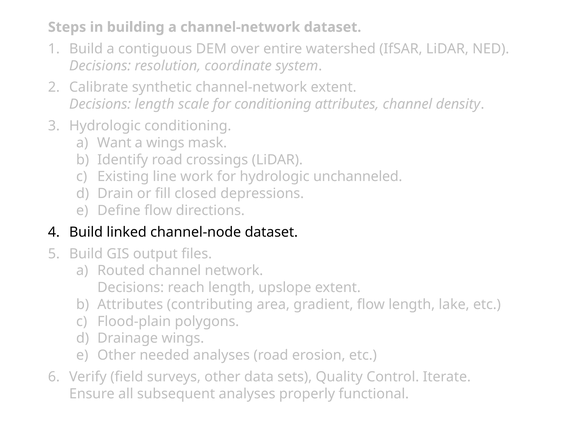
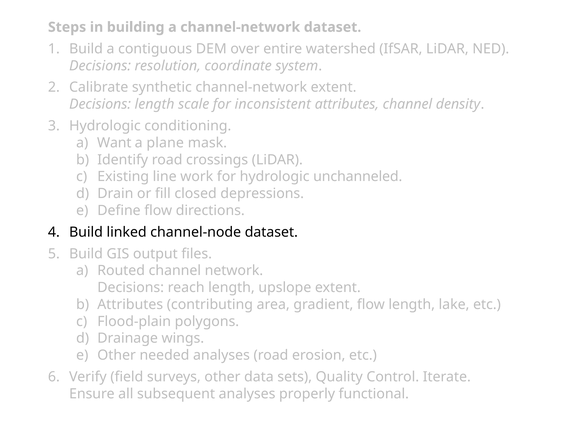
for conditioning: conditioning -> inconsistent
a wings: wings -> plane
